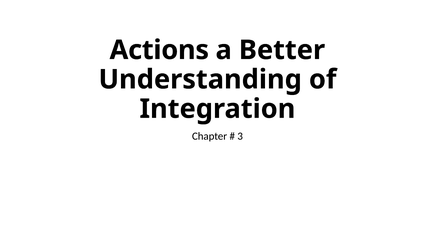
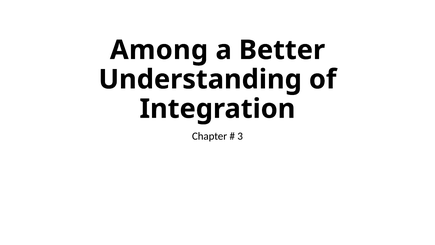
Actions: Actions -> Among
